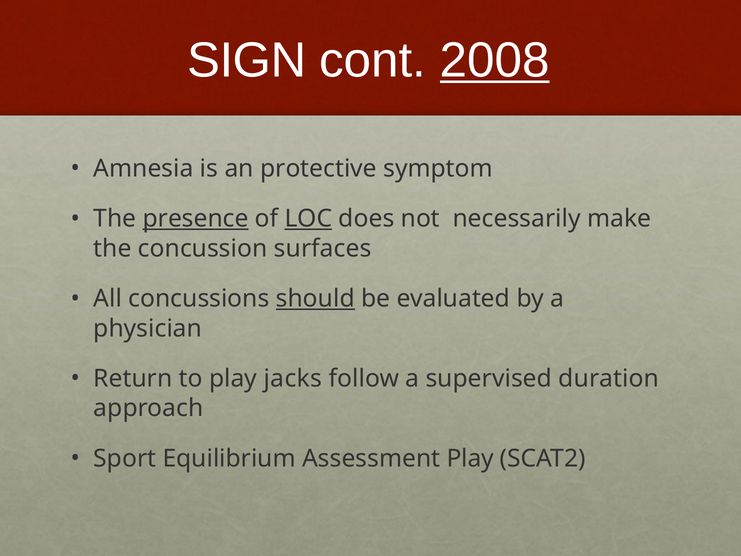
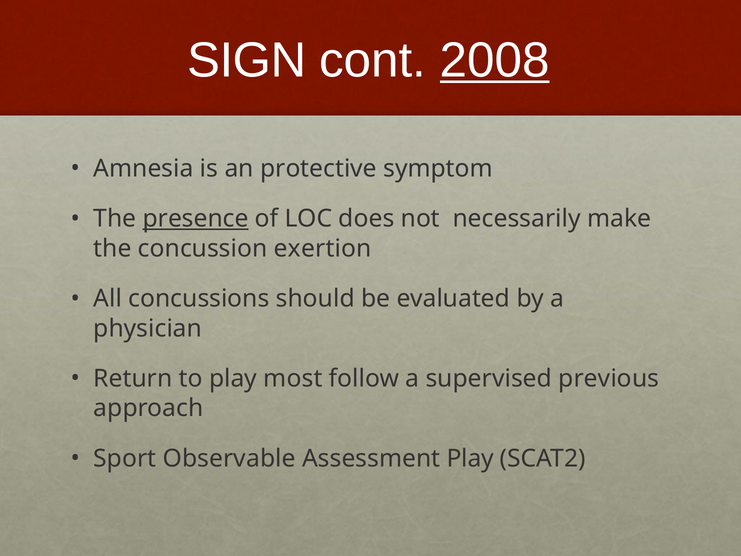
LOC underline: present -> none
surfaces: surfaces -> exertion
should underline: present -> none
jacks: jacks -> most
duration: duration -> previous
Equilibrium: Equilibrium -> Observable
